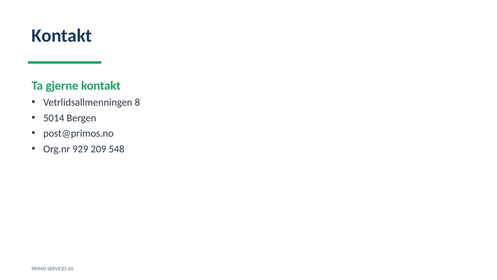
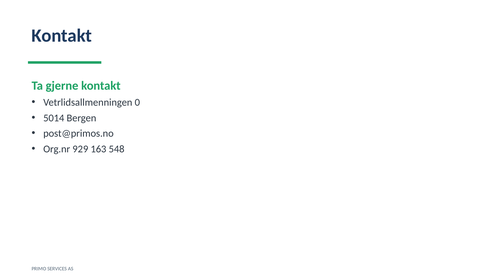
8: 8 -> 0
209: 209 -> 163
